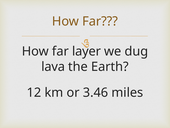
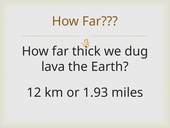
layer: layer -> thick
3.46: 3.46 -> 1.93
